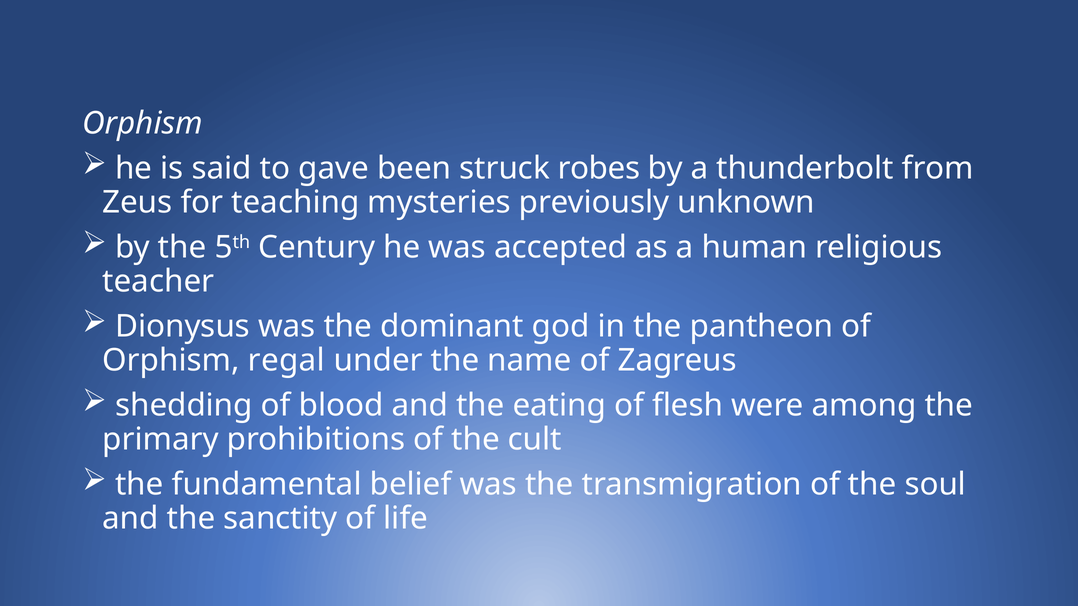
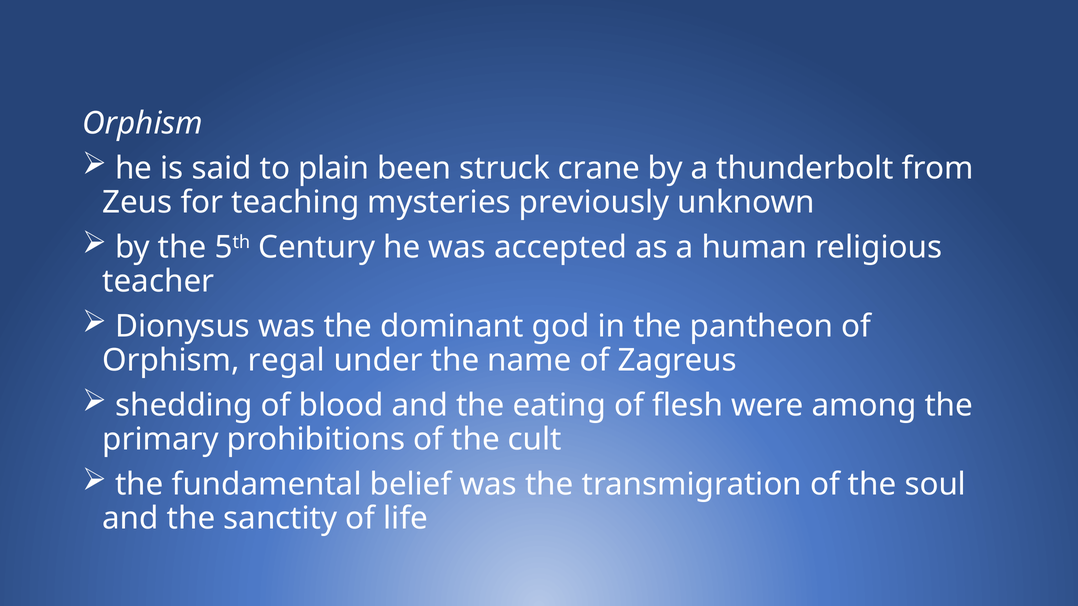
gave: gave -> plain
robes: robes -> crane
